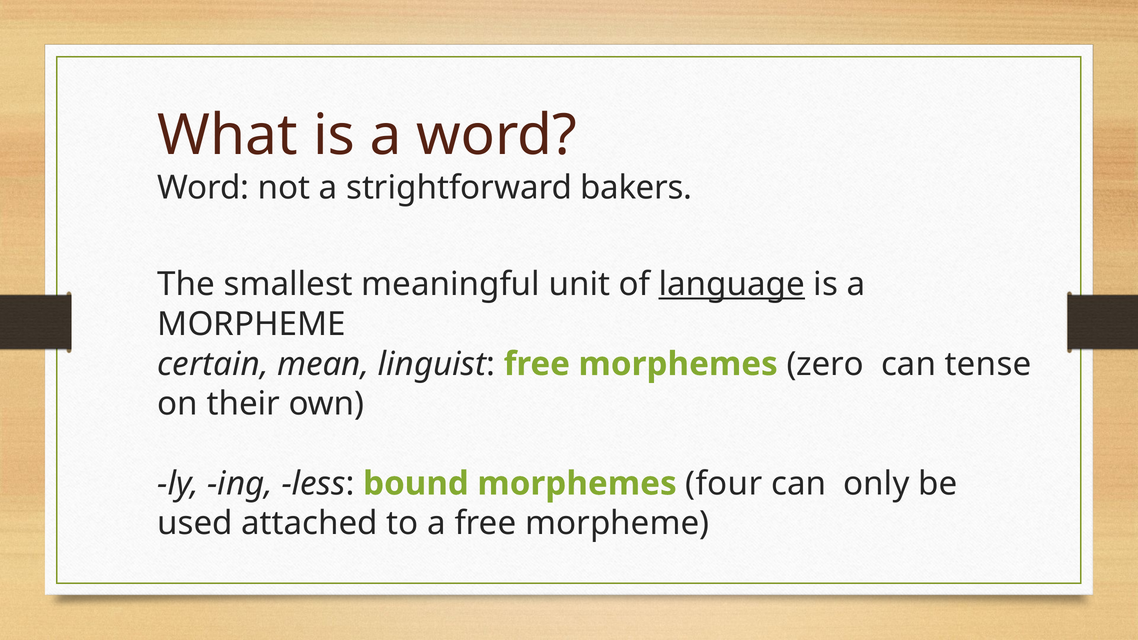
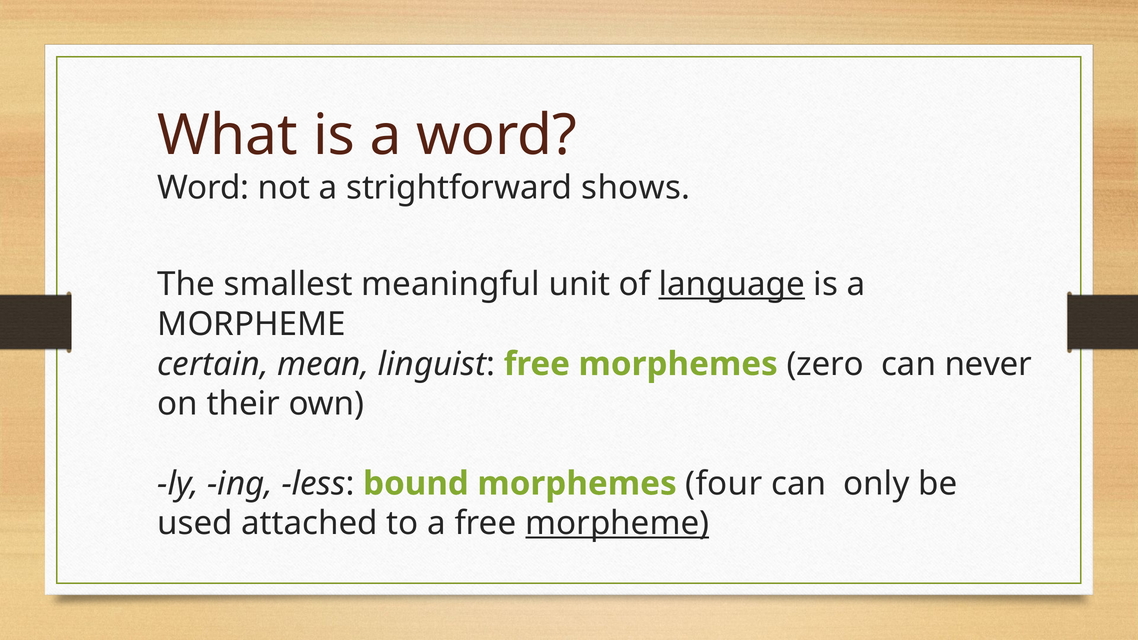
bakers: bakers -> shows
tense: tense -> never
morpheme at (617, 524) underline: none -> present
